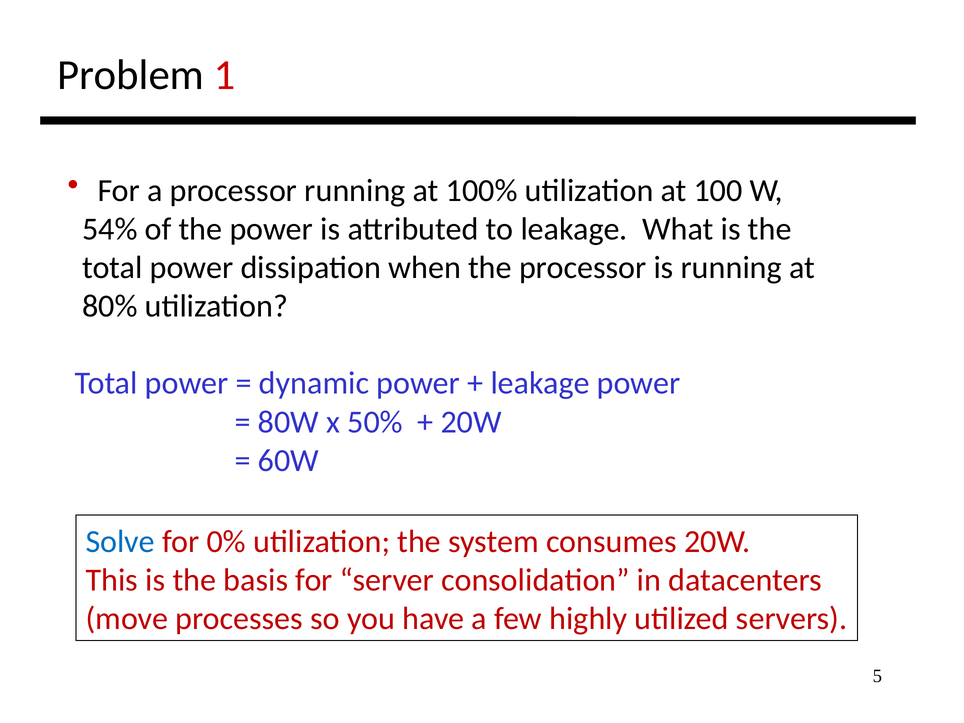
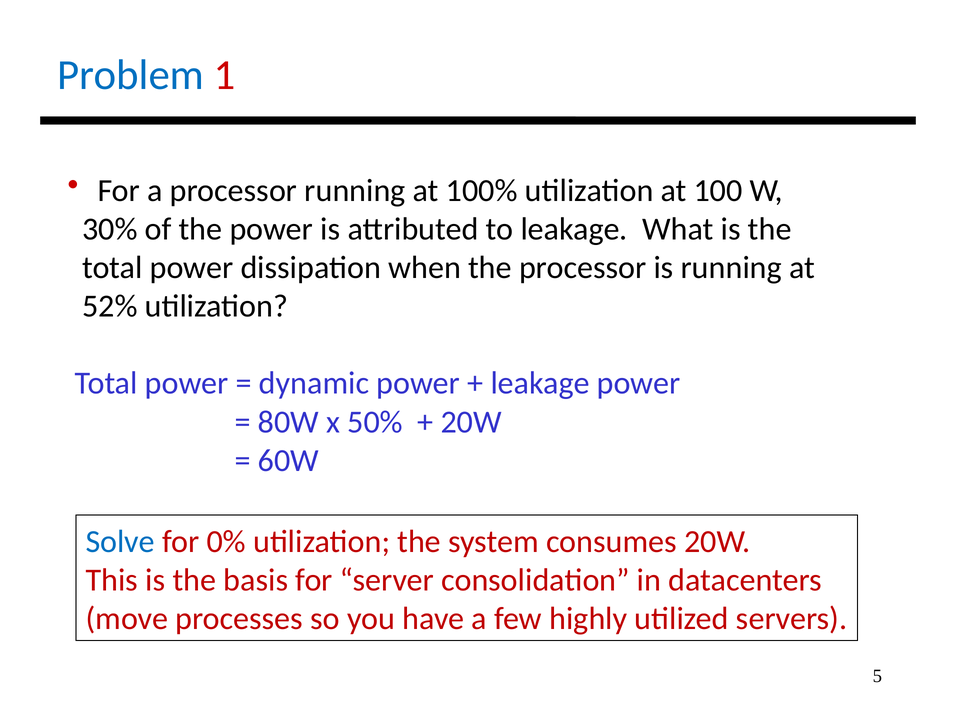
Problem colour: black -> blue
54%: 54% -> 30%
80%: 80% -> 52%
